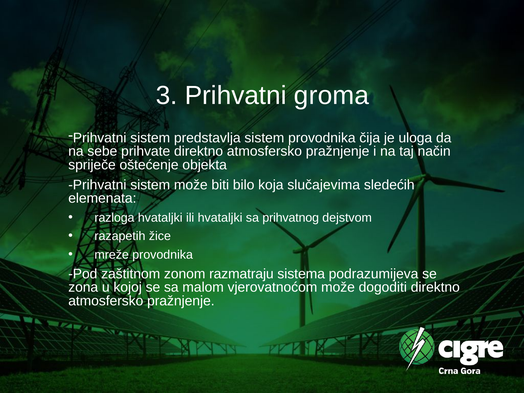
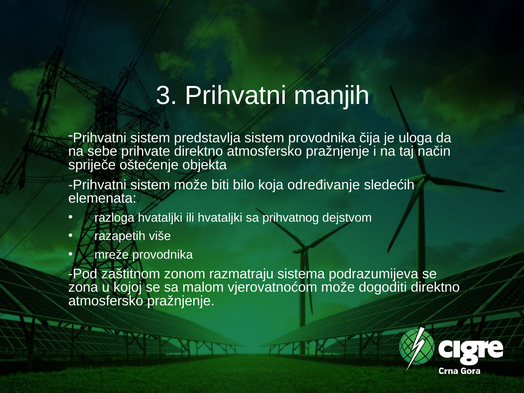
groma: groma -> manjih
slučajevima: slučajevima -> određivanje
žice: žice -> više
